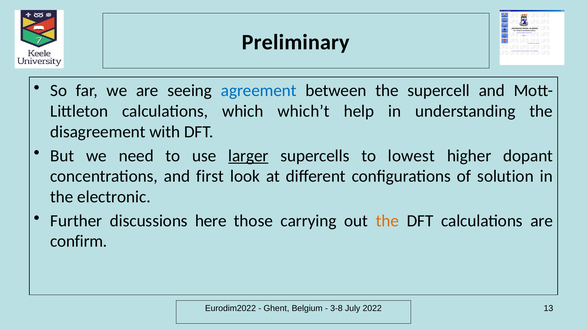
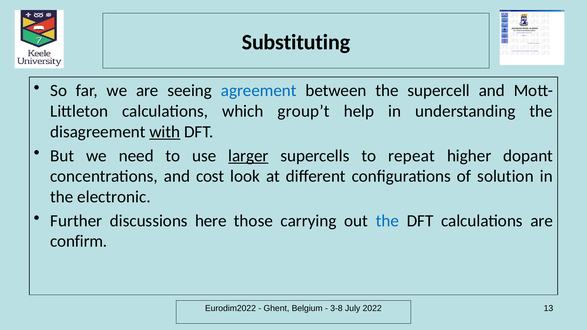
Preliminary: Preliminary -> Substituting
which’t: which’t -> group’t
with underline: none -> present
lowest: lowest -> repeat
first: first -> cost
the at (387, 221) colour: orange -> blue
